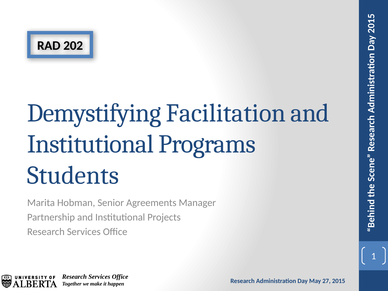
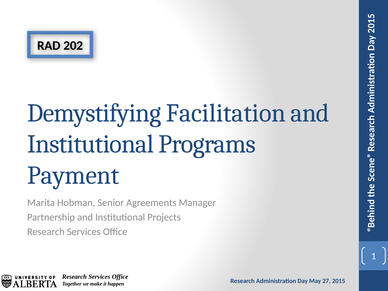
Students: Students -> Payment
